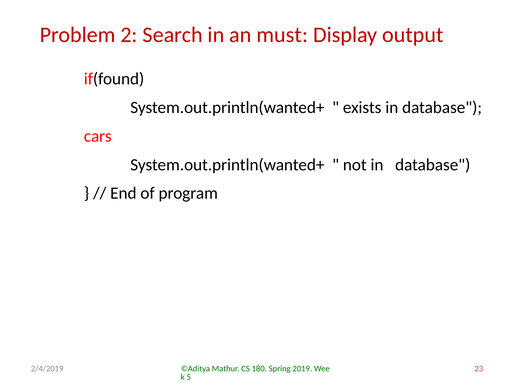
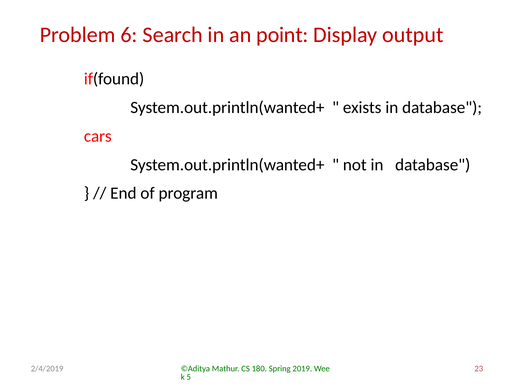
2: 2 -> 6
must: must -> point
